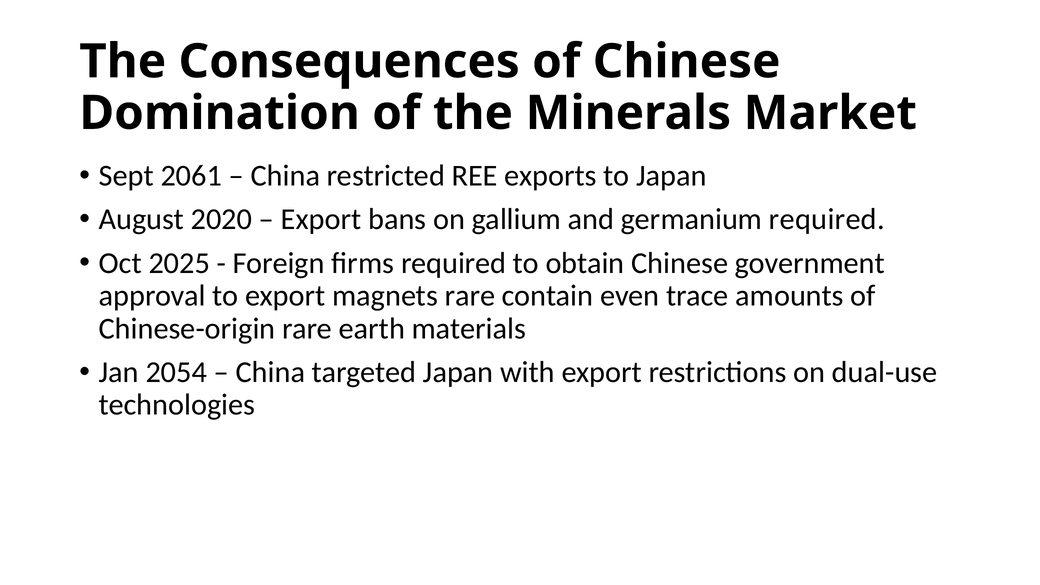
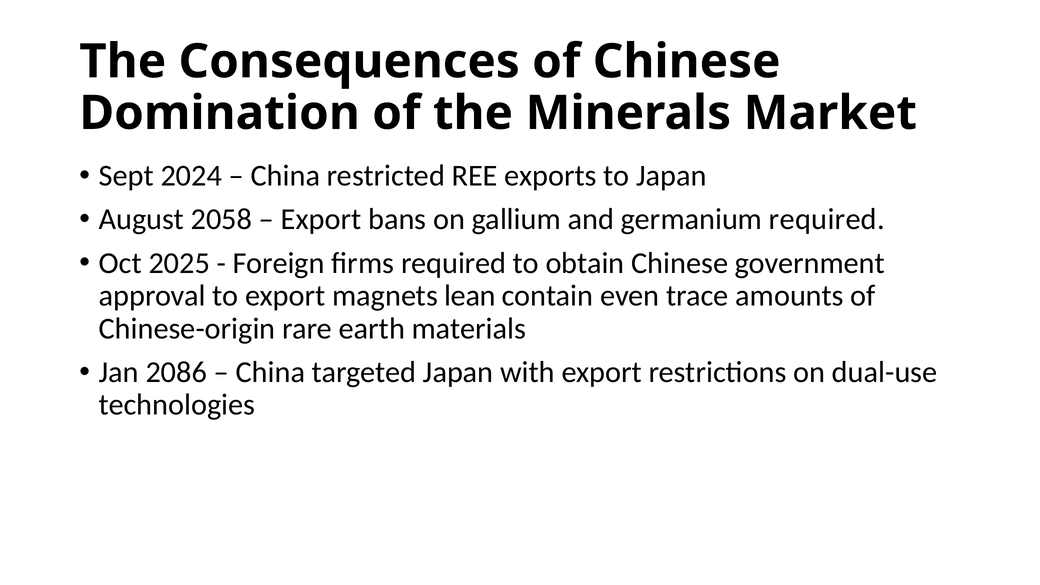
2061: 2061 -> 2024
2020: 2020 -> 2058
magnets rare: rare -> lean
2054: 2054 -> 2086
